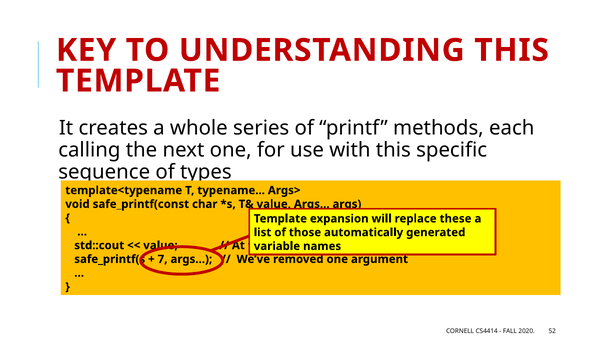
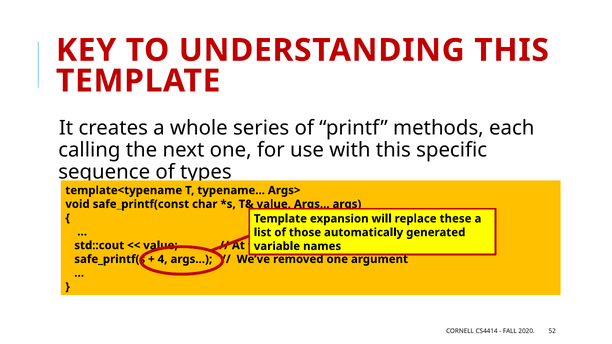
7: 7 -> 4
